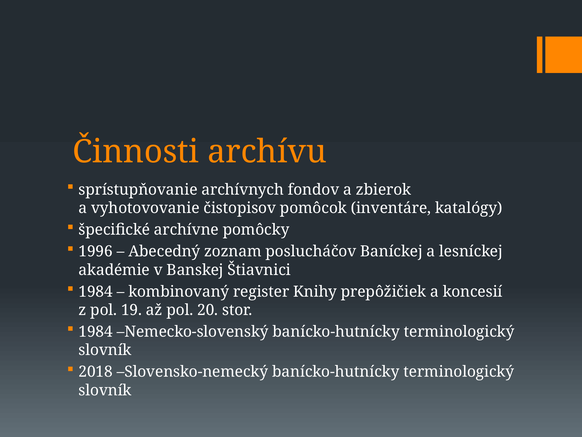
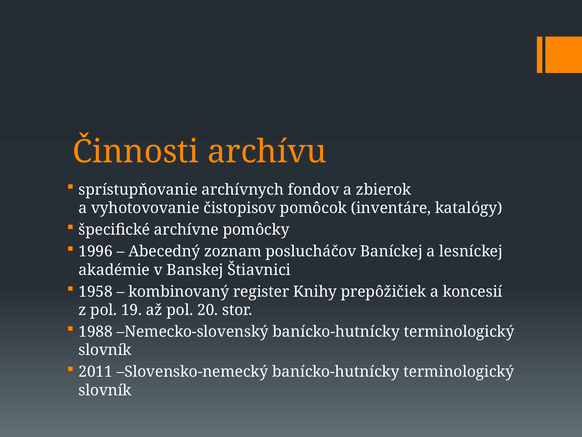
1984 at (96, 291): 1984 -> 1958
1984 at (96, 331): 1984 -> 1988
2018: 2018 -> 2011
